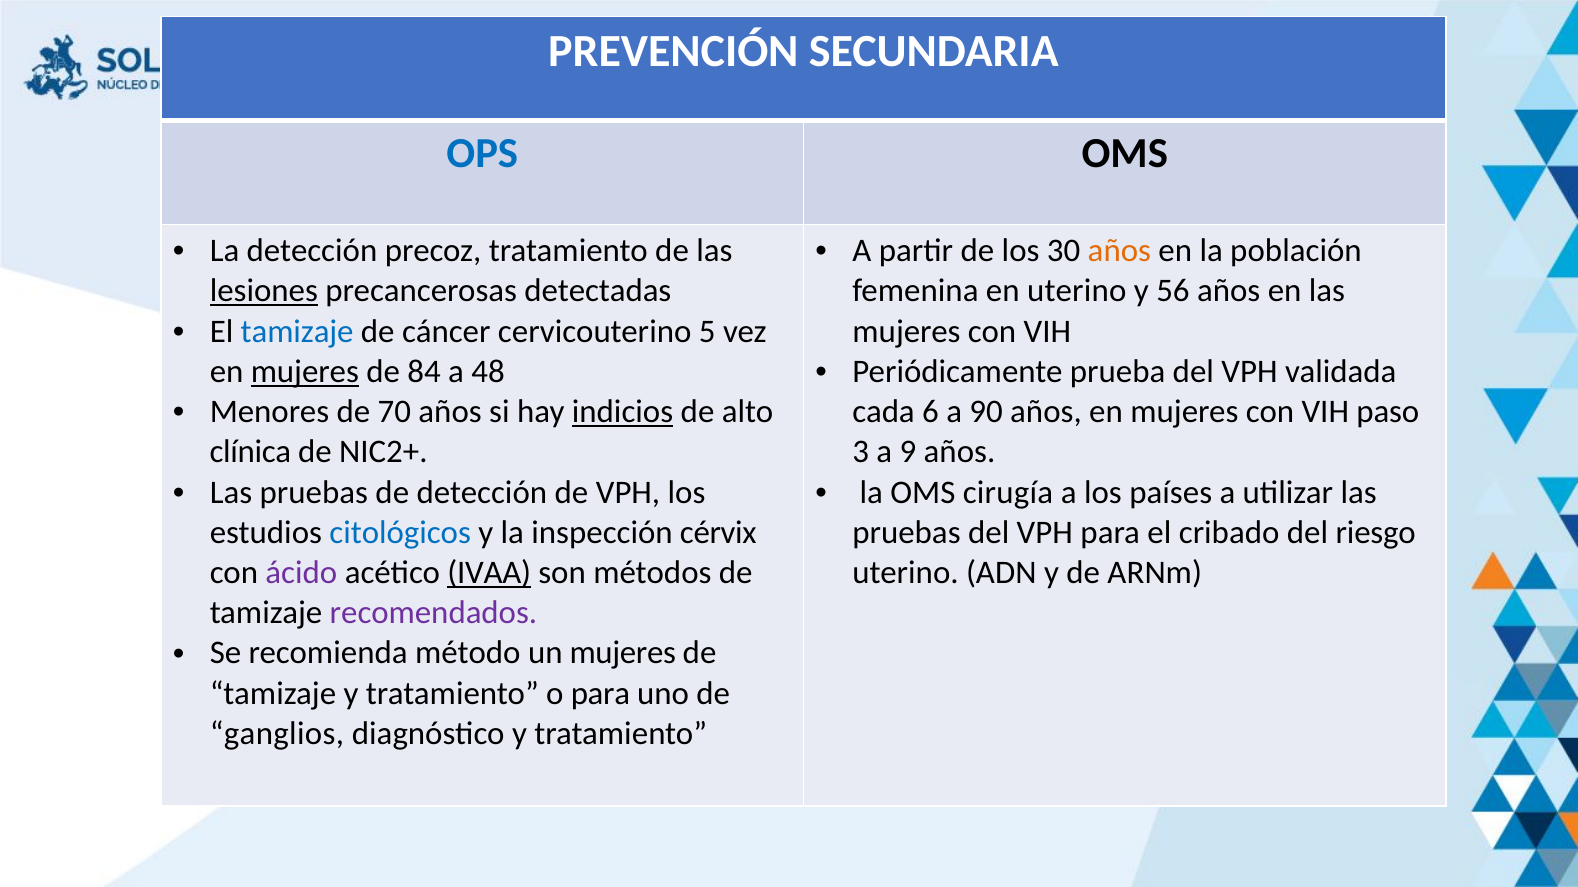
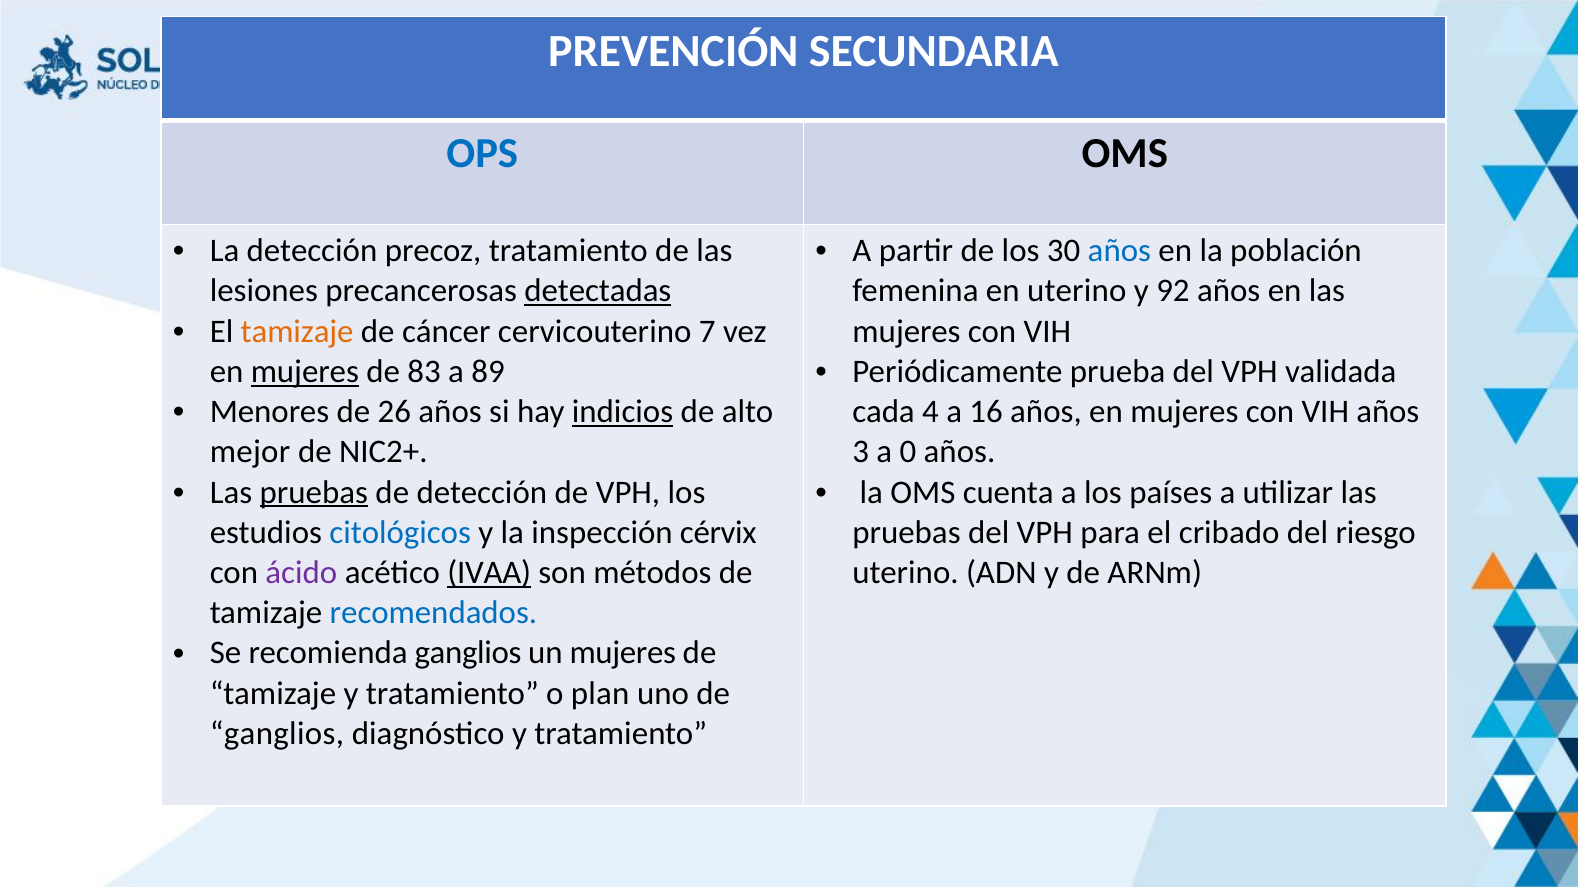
años at (1119, 251) colour: orange -> blue
lesiones underline: present -> none
detectadas underline: none -> present
56: 56 -> 92
tamizaje at (297, 332) colour: blue -> orange
5: 5 -> 7
84: 84 -> 83
48: 48 -> 89
70: 70 -> 26
6: 6 -> 4
90: 90 -> 16
VIH paso: paso -> años
clínica: clínica -> mejor
9: 9 -> 0
pruebas at (314, 493) underline: none -> present
cirugía: cirugía -> cuenta
recomendados colour: purple -> blue
recomienda método: método -> ganglios
o para: para -> plan
